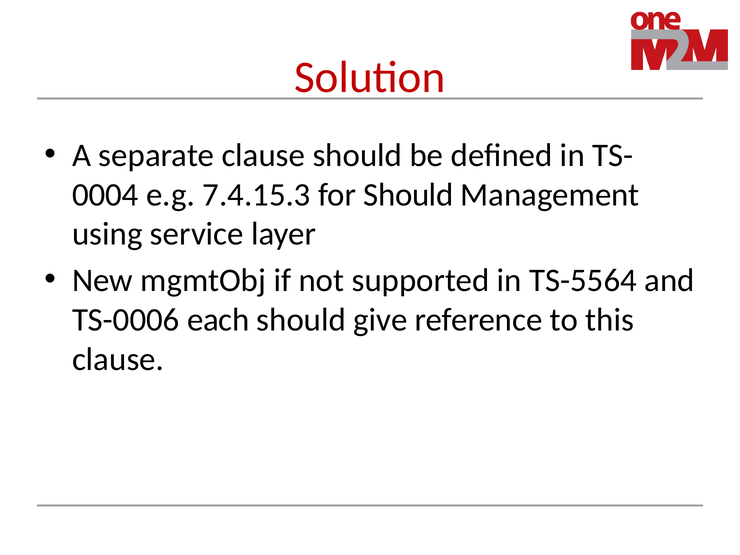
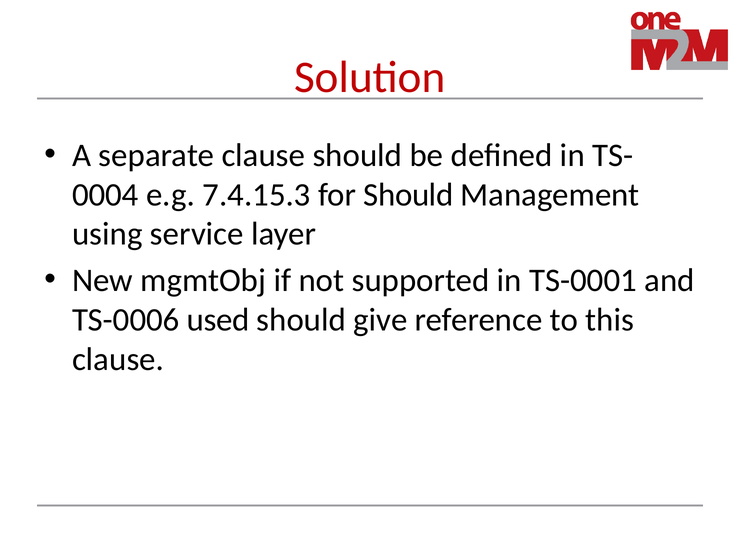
TS-5564: TS-5564 -> TS-0001
each: each -> used
